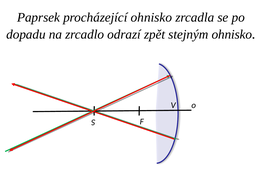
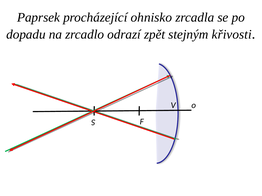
stejným ohnisko: ohnisko -> křivosti
